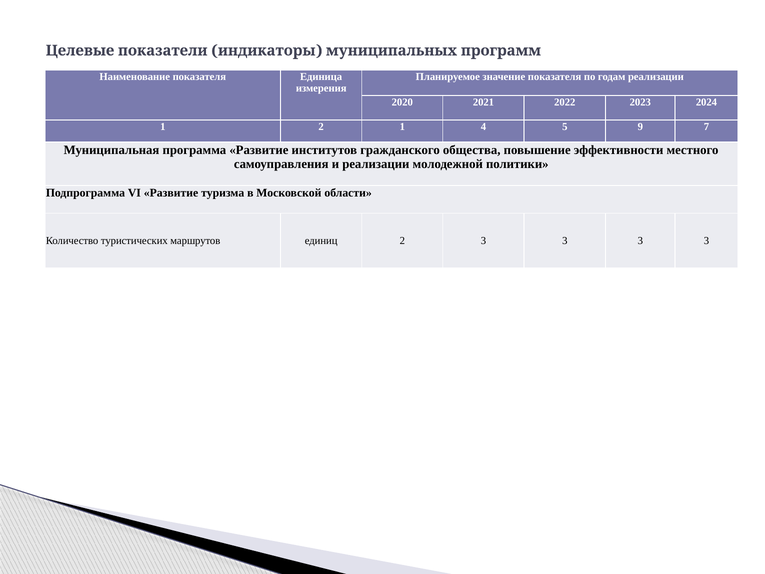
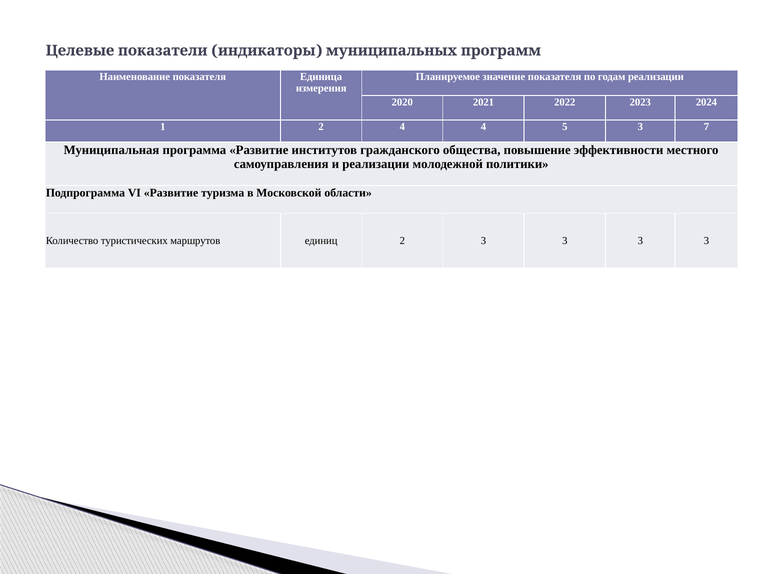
2 1: 1 -> 4
5 9: 9 -> 3
